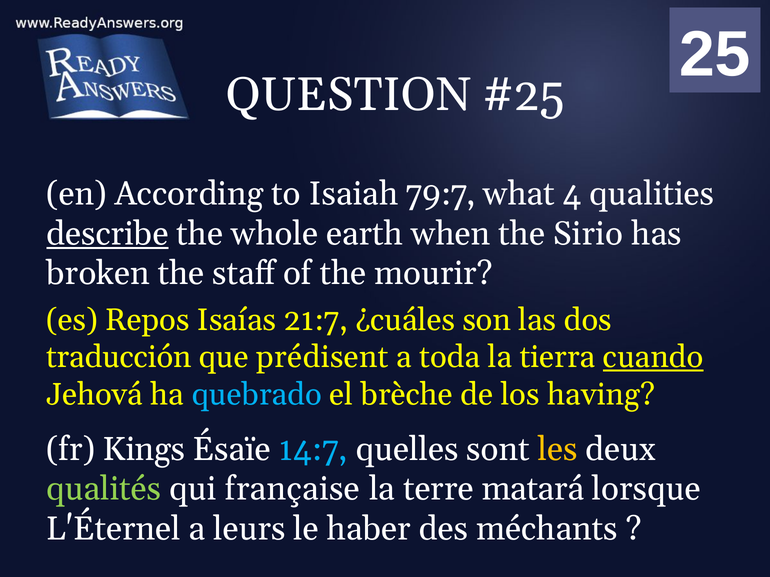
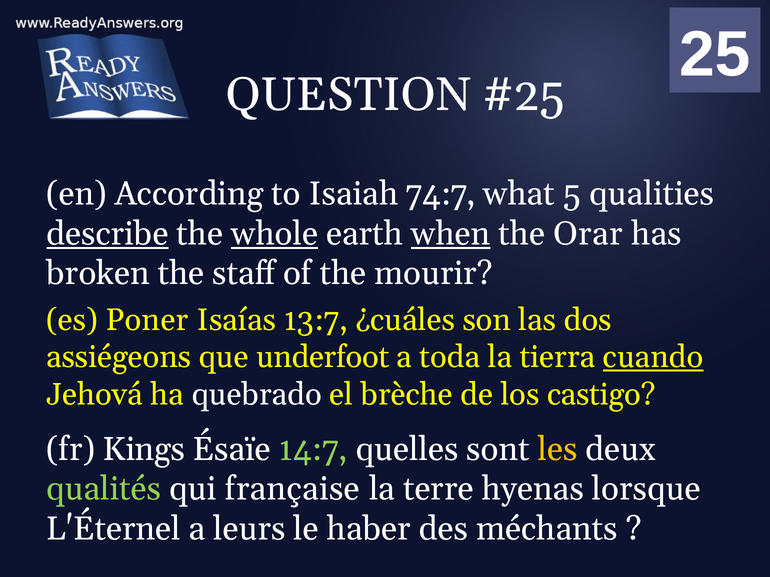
79:7: 79:7 -> 74:7
4: 4 -> 5
whole underline: none -> present
when underline: none -> present
Sirio: Sirio -> Orar
Repos: Repos -> Poner
21:7: 21:7 -> 13:7
traducción: traducción -> assiégeons
prédisent: prédisent -> underfoot
quebrado colour: light blue -> white
having: having -> castigo
14:7 colour: light blue -> light green
matará: matará -> hyenas
